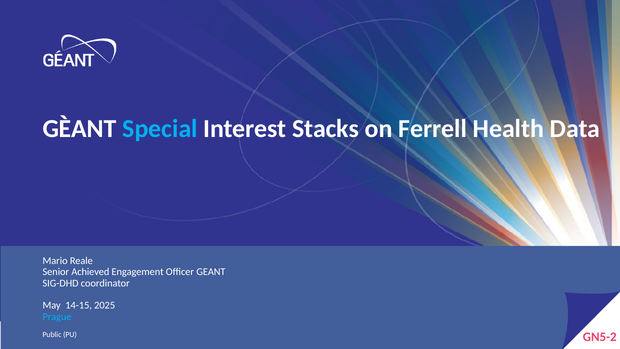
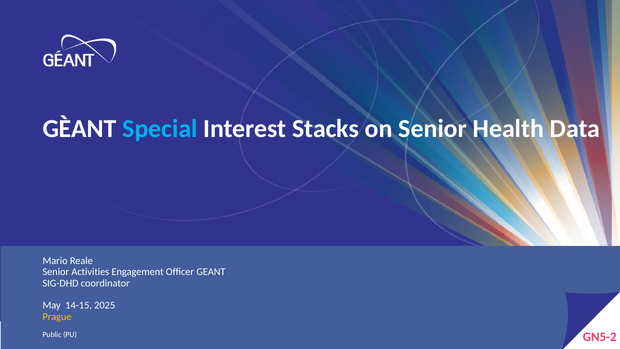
on Ferrell: Ferrell -> Senior
Achieved: Achieved -> Activities
Prague colour: light blue -> yellow
